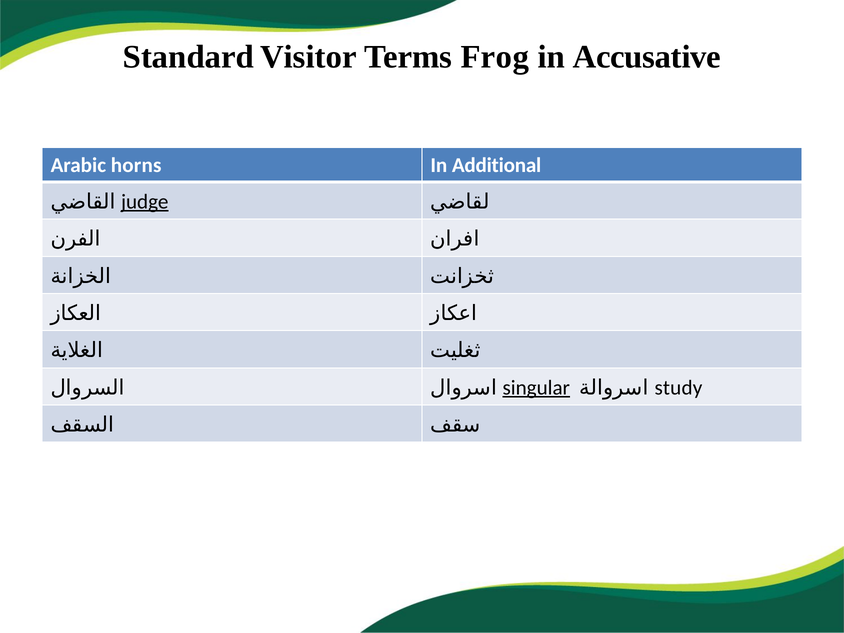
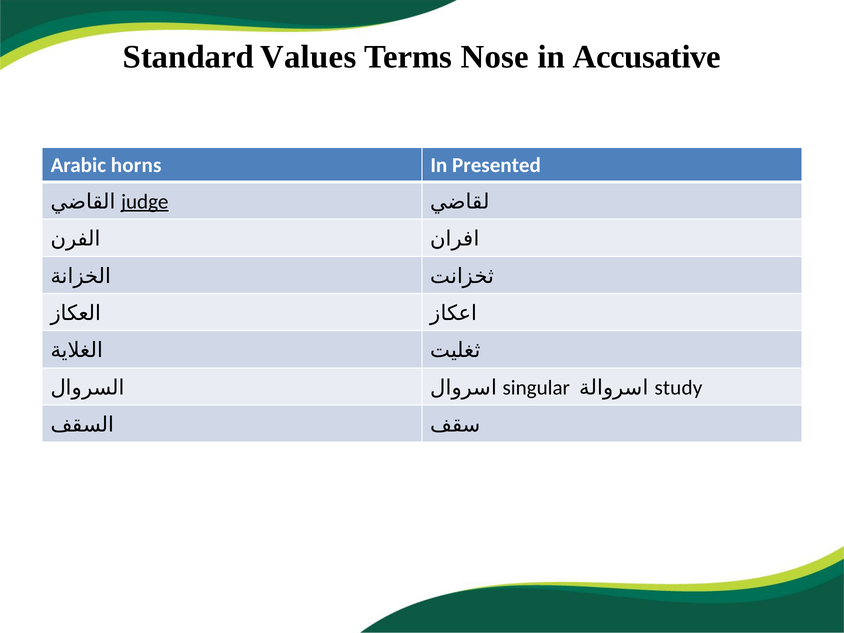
Visitor: Visitor -> Values
Frog: Frog -> Nose
Additional: Additional -> Presented
singular underline: present -> none
